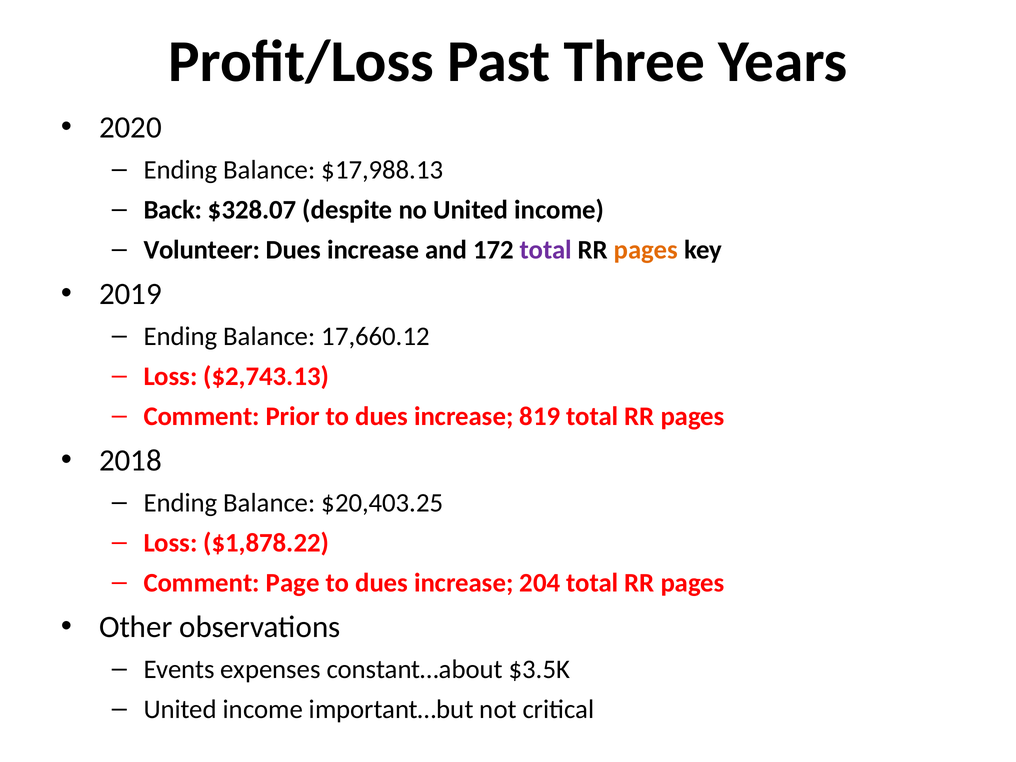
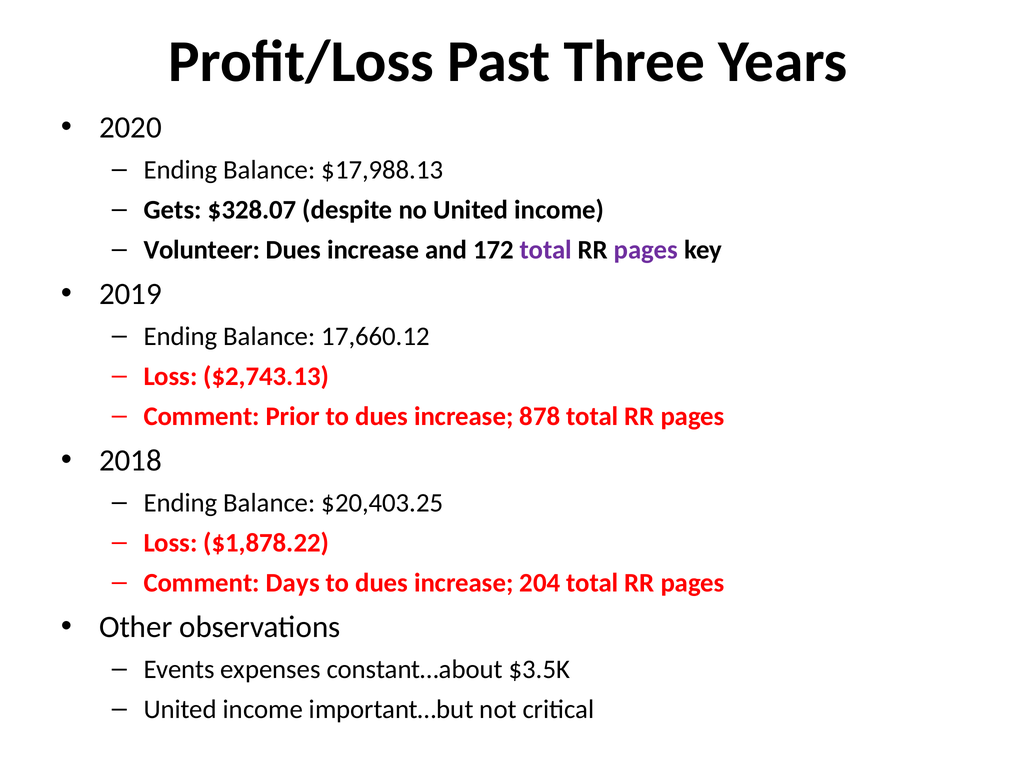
Back: Back -> Gets
pages at (646, 250) colour: orange -> purple
819: 819 -> 878
Page: Page -> Days
